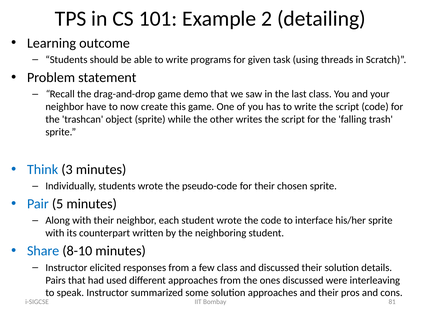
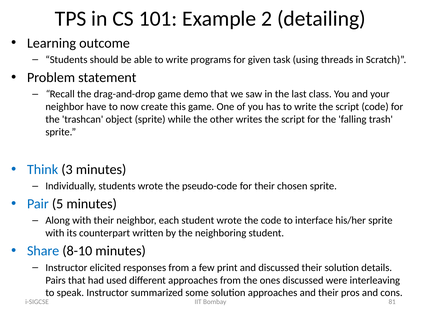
few class: class -> print
